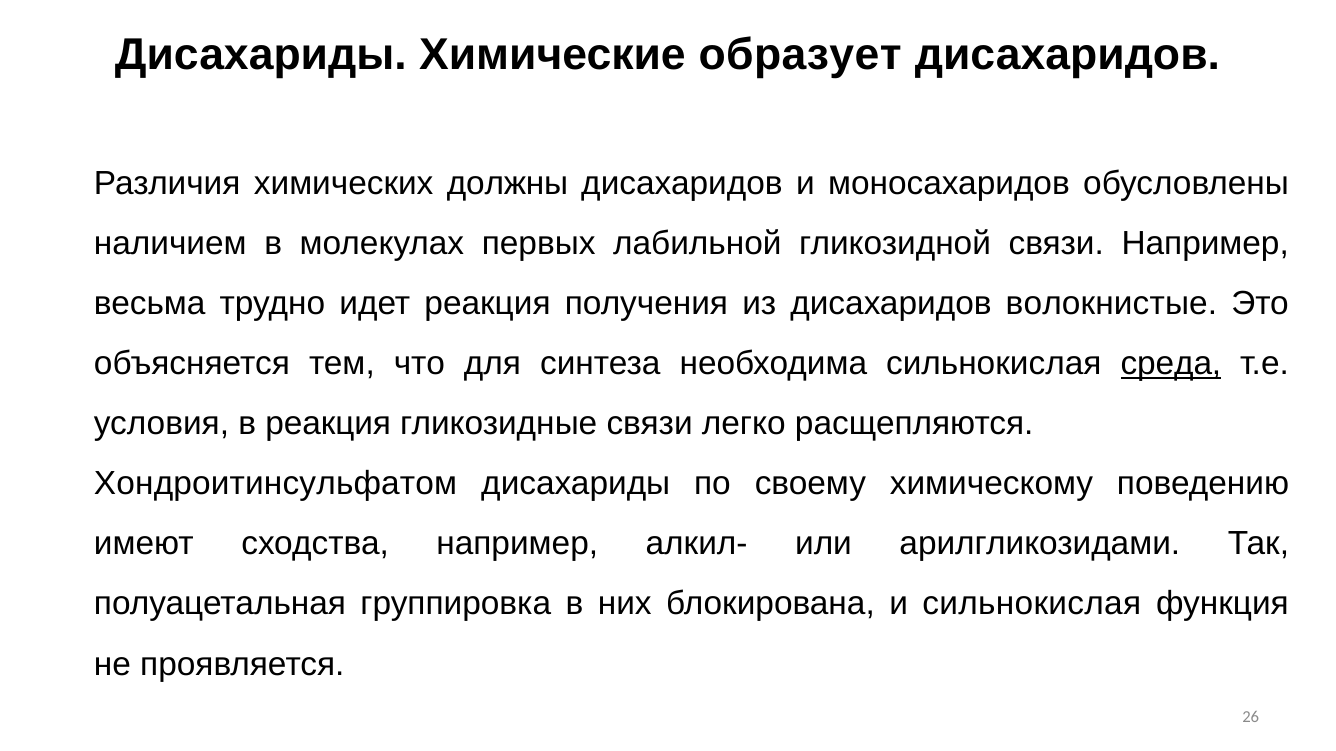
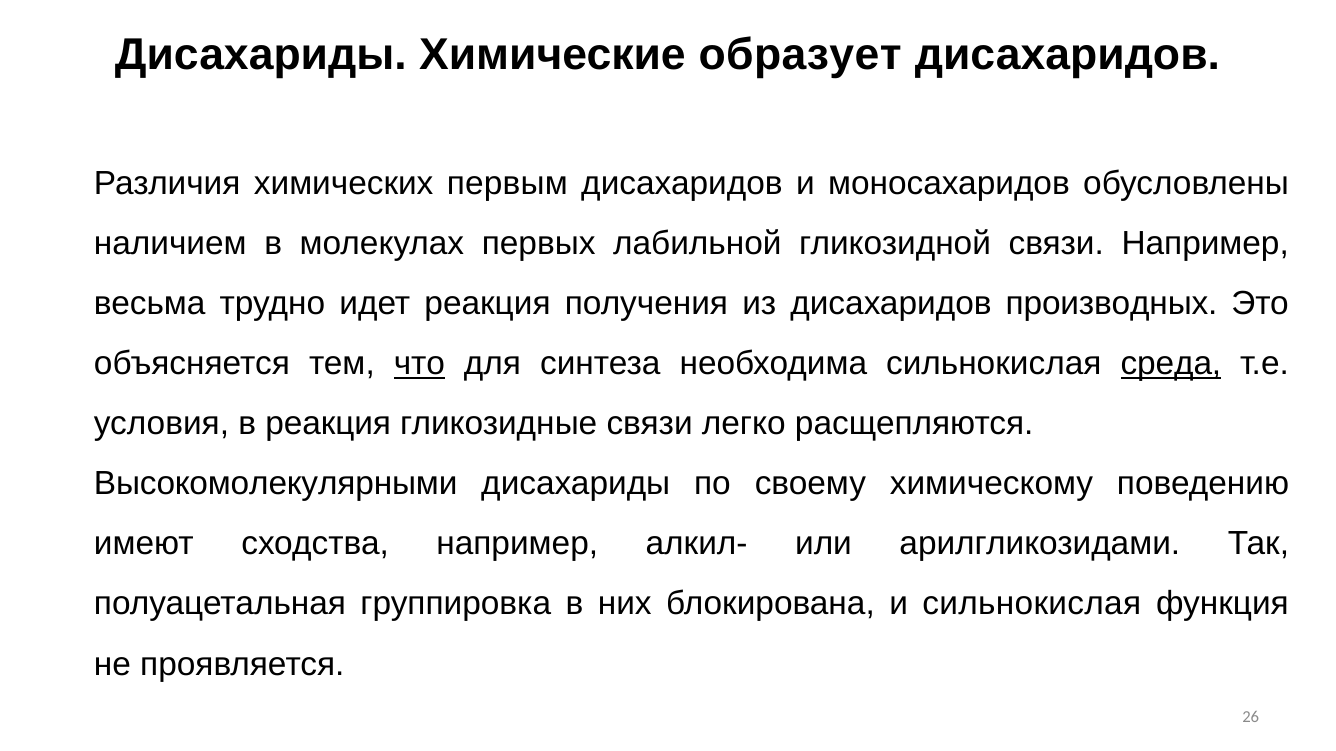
должны: должны -> первым
волокнистые: волокнистые -> производных
что underline: none -> present
Хондроитинсульфатом: Хондроитинсульфатом -> Высокомолекулярными
